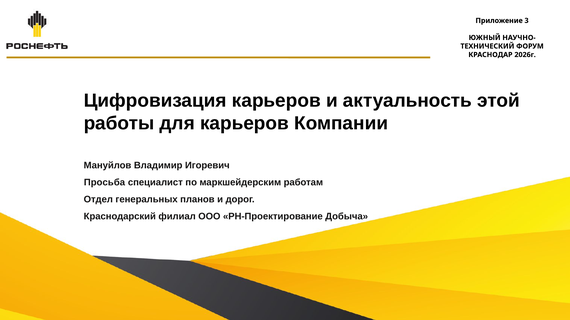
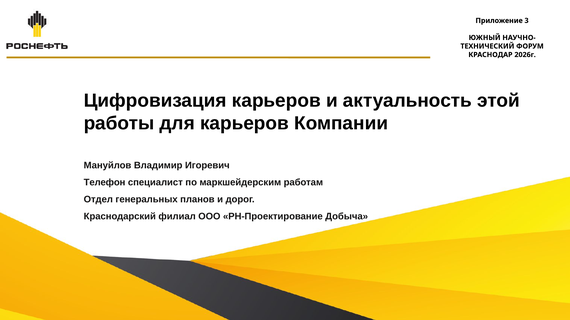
Просьба: Просьба -> Телефон
